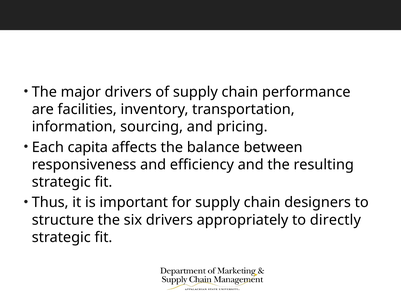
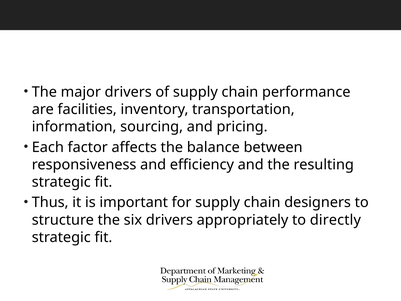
capita: capita -> factor
